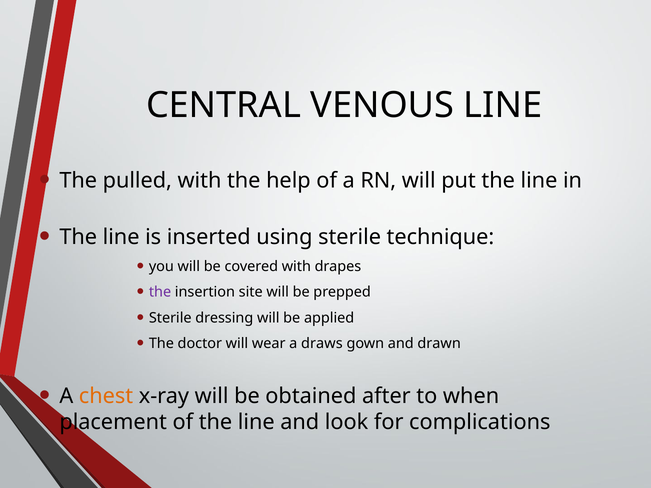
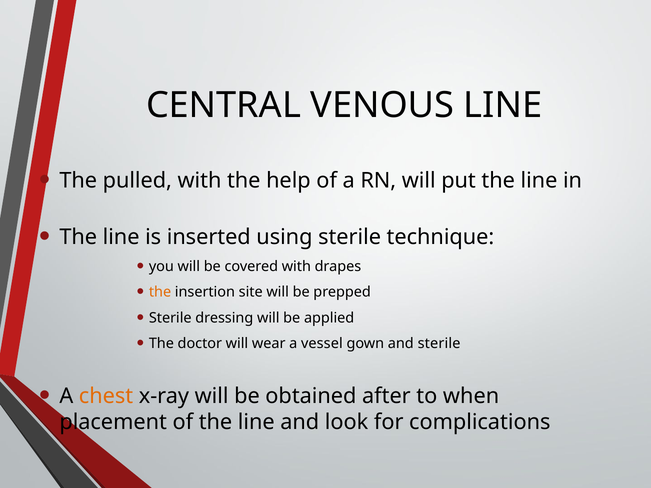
the at (160, 292) colour: purple -> orange
draws: draws -> vessel
and drawn: drawn -> sterile
